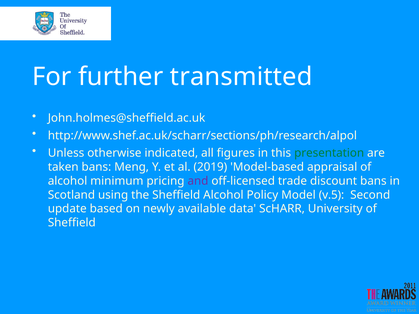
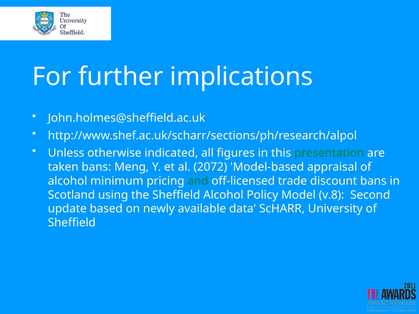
transmitted: transmitted -> implications
2019: 2019 -> 2072
and colour: purple -> green
v.5: v.5 -> v.8
